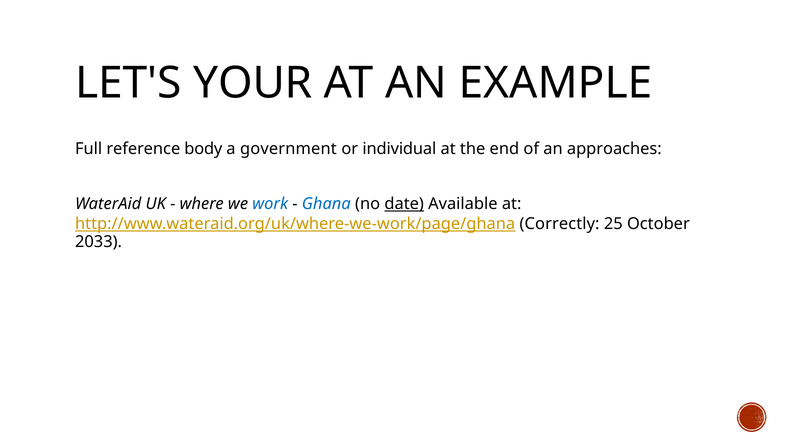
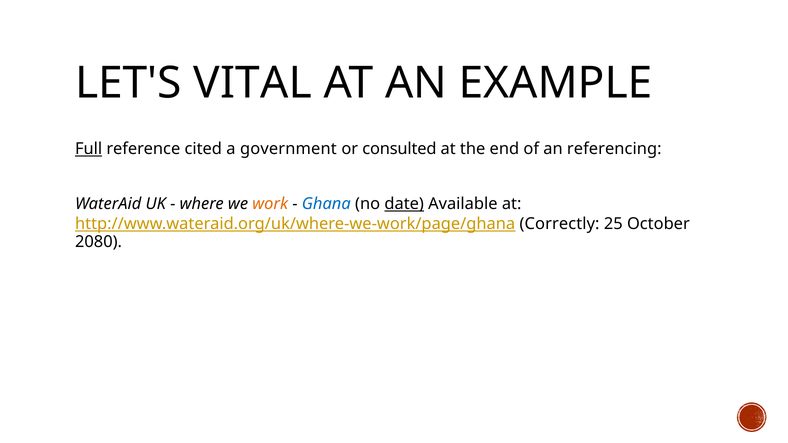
YOUR: YOUR -> VITAL
Full underline: none -> present
body: body -> cited
individual: individual -> consulted
approaches: approaches -> referencing
work colour: blue -> orange
2033: 2033 -> 2080
